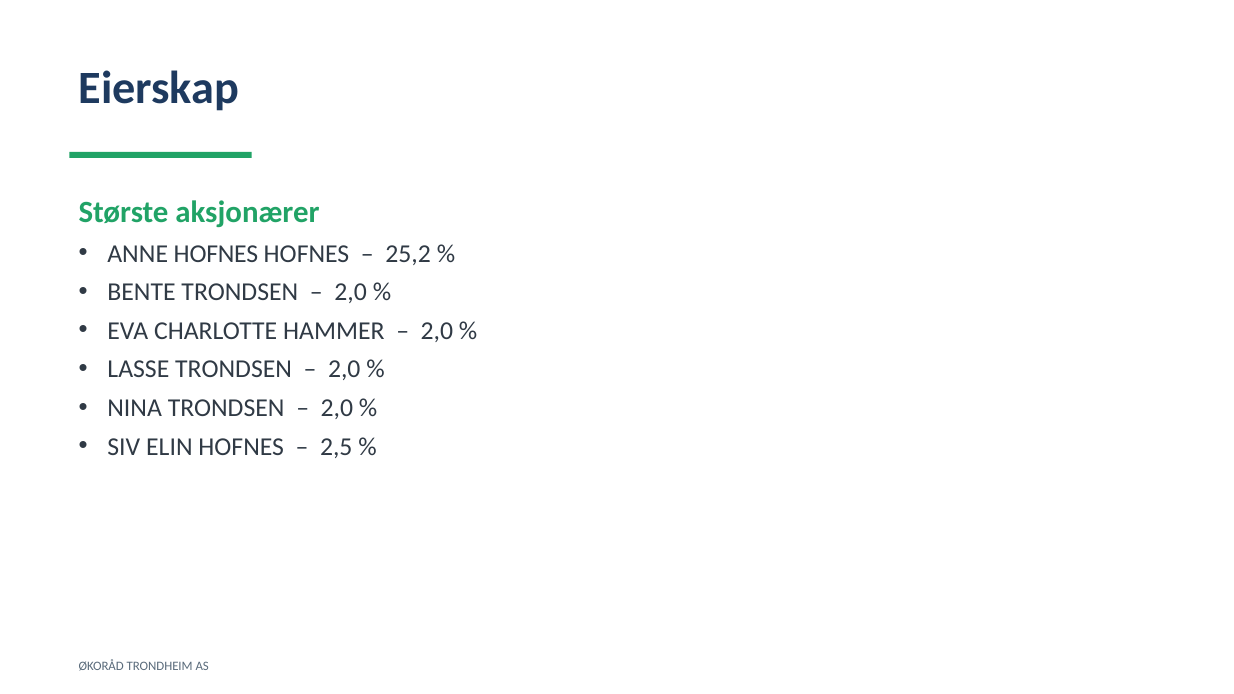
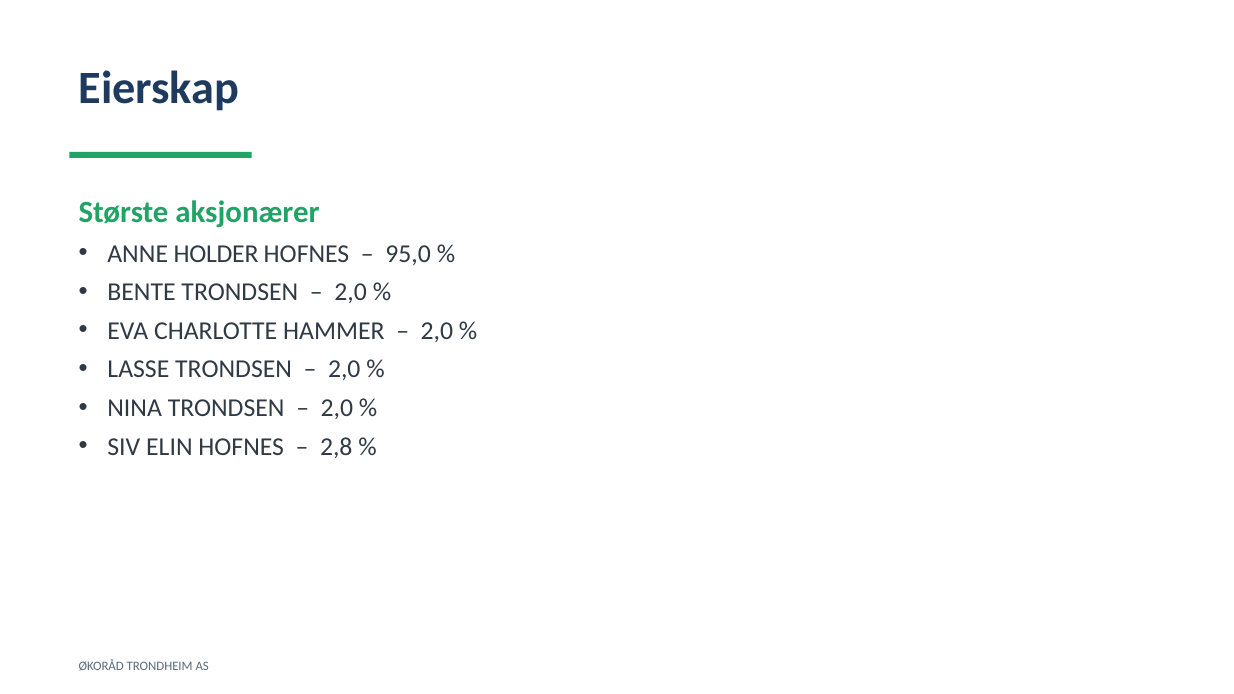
ANNE HOFNES: HOFNES -> HOLDER
25,2: 25,2 -> 95,0
2,5: 2,5 -> 2,8
